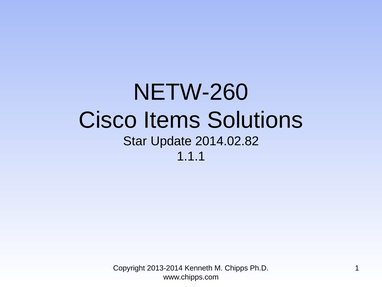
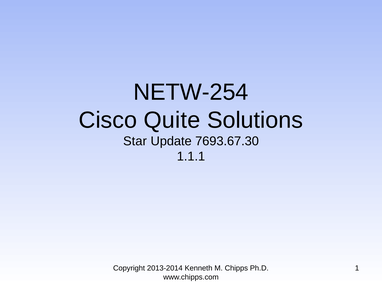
NETW-260: NETW-260 -> NETW-254
Items: Items -> Quite
2014.02.82: 2014.02.82 -> 7693.67.30
